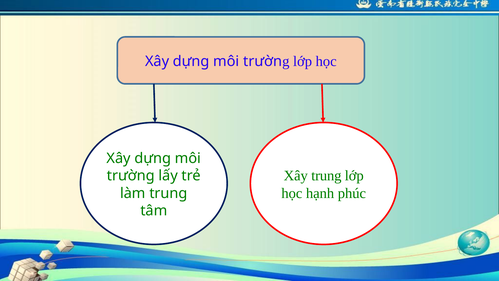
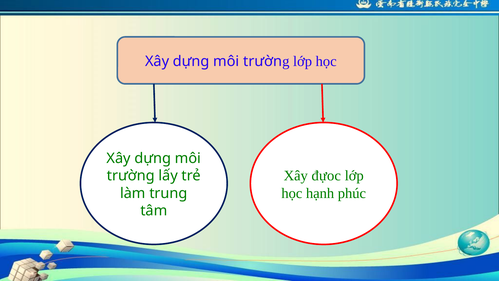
Xây trung: trung -> đựoc
